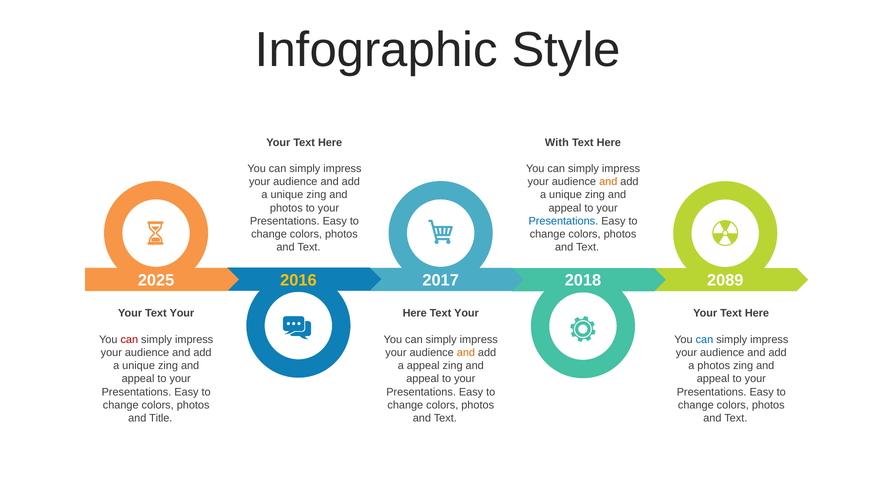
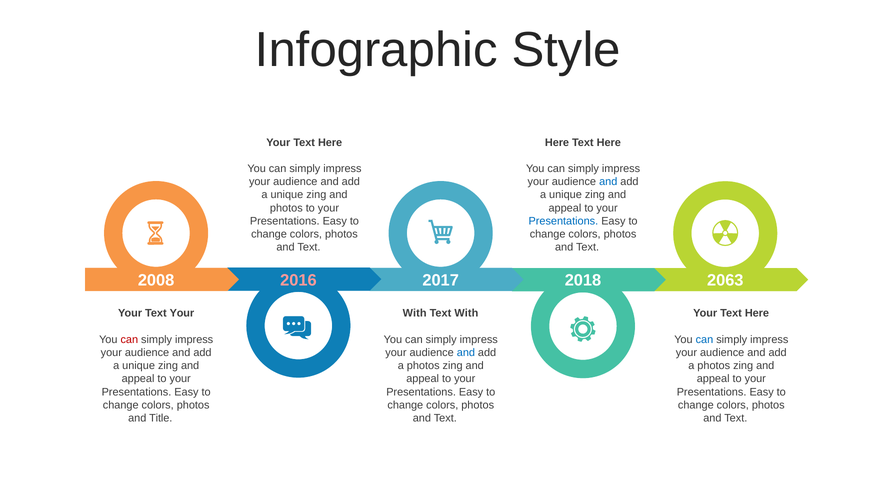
With at (557, 142): With -> Here
and at (608, 182) colour: orange -> blue
2025: 2025 -> 2008
2016 colour: yellow -> pink
2089: 2089 -> 2063
Here at (415, 313): Here -> With
Your at (466, 313): Your -> With
and at (466, 352) colour: orange -> blue
appeal at (423, 365): appeal -> photos
